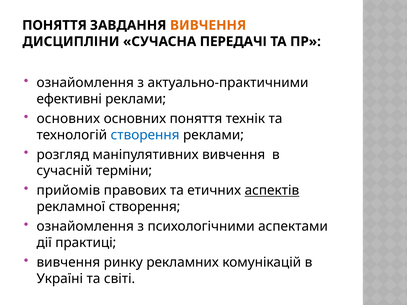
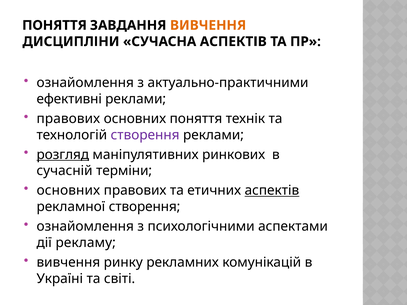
СУЧАСНА ПЕРЕДАЧІ: ПЕРЕДАЧІ -> АСПЕКТІВ
основних at (68, 119): основних -> правових
створення at (145, 135) colour: blue -> purple
розгляд underline: none -> present
маніпулятивних вивчення: вивчення -> ринкових
прийомів at (68, 191): прийомів -> основних
практиці: практиці -> рекламу
